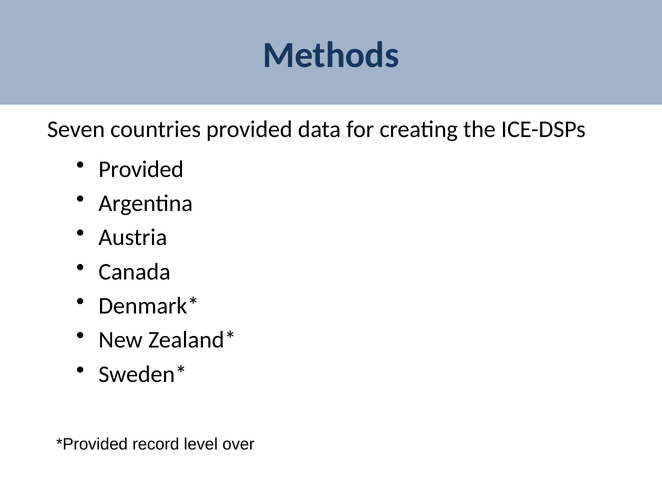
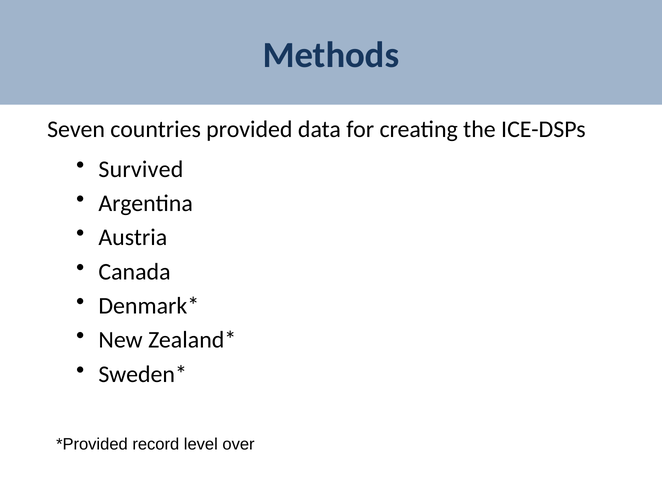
Provided at (141, 169): Provided -> Survived
